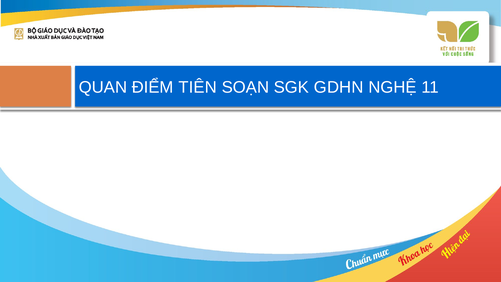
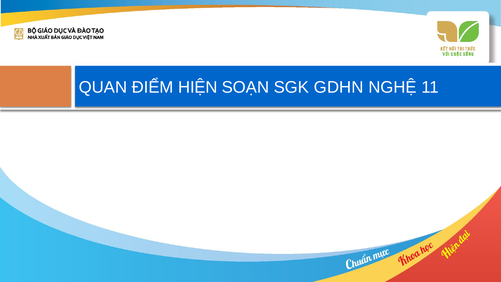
TIÊN: TIÊN -> HIỆN
